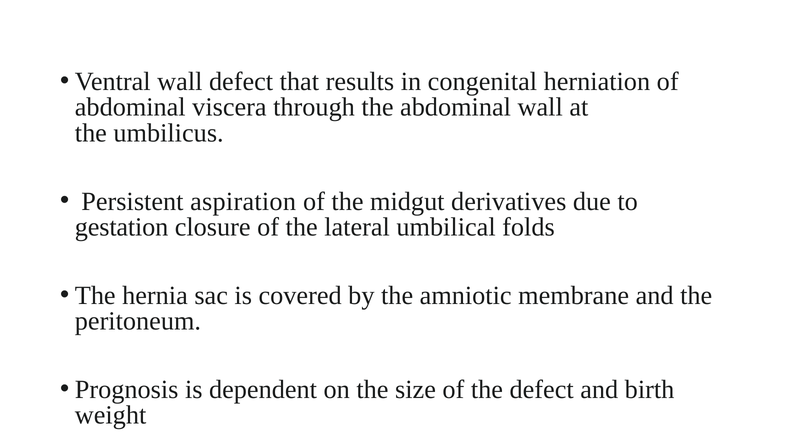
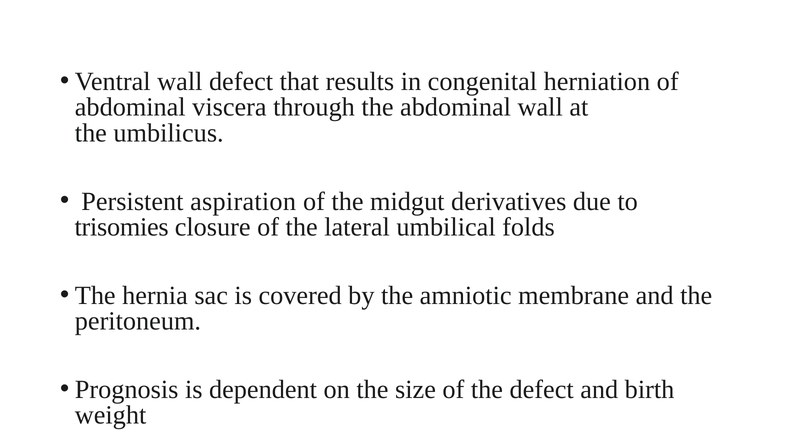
gestation: gestation -> trisomies
